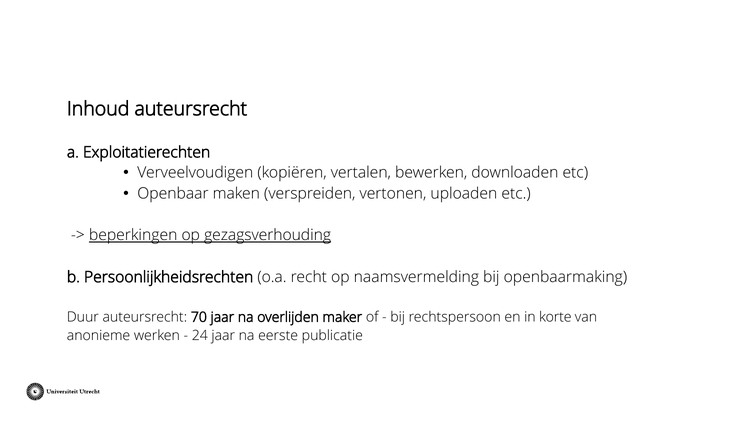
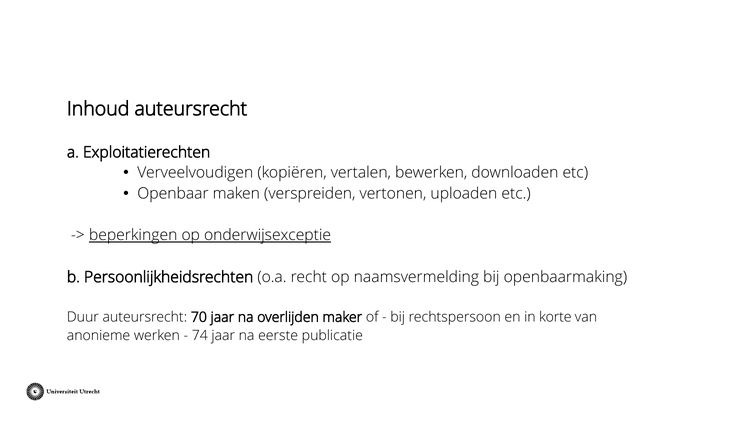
gezagsverhouding: gezagsverhouding -> onderwijsexceptie
24: 24 -> 74
